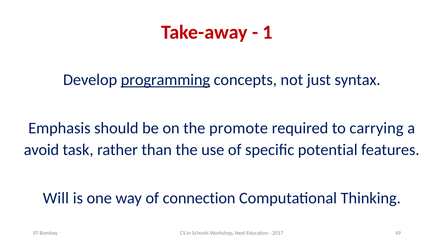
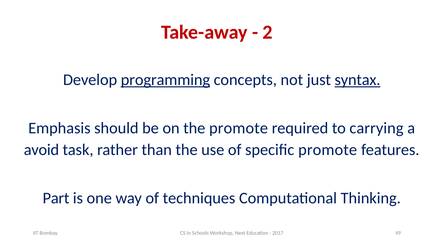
1: 1 -> 2
syntax underline: none -> present
specific potential: potential -> promote
Will: Will -> Part
connection: connection -> techniques
